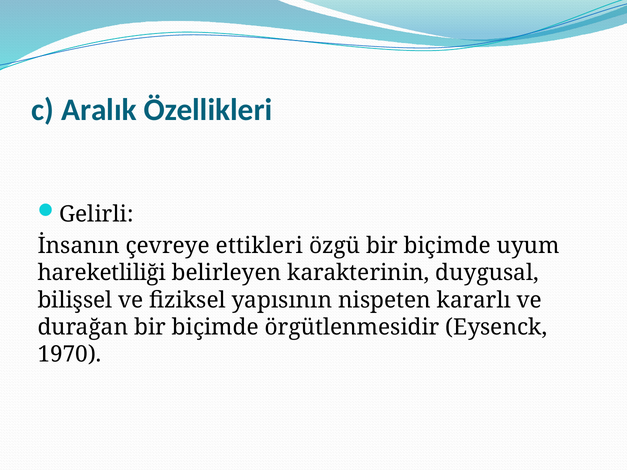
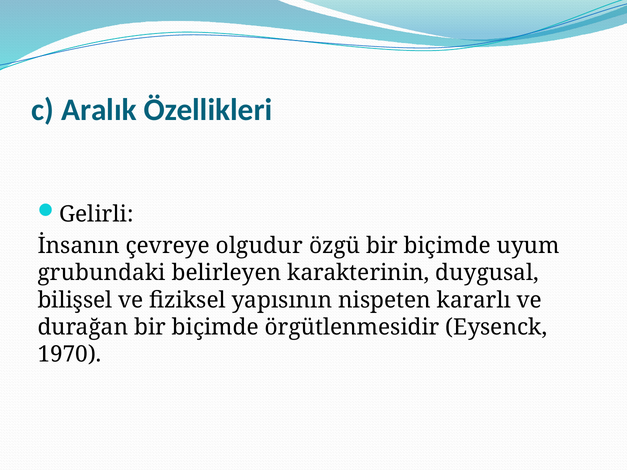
ettikleri: ettikleri -> olgudur
hareketliliği: hareketliliği -> grubundaki
